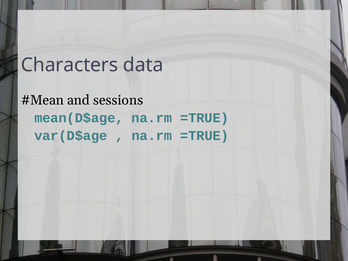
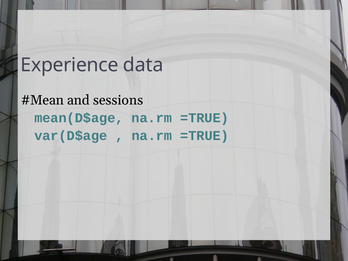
Characters: Characters -> Experience
